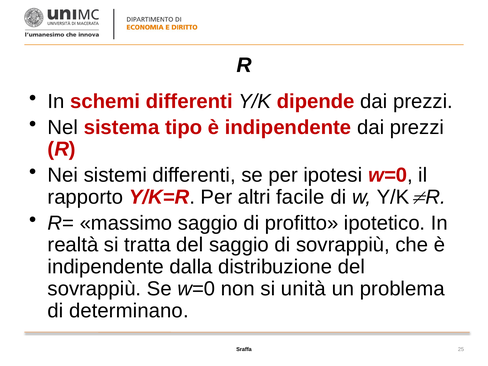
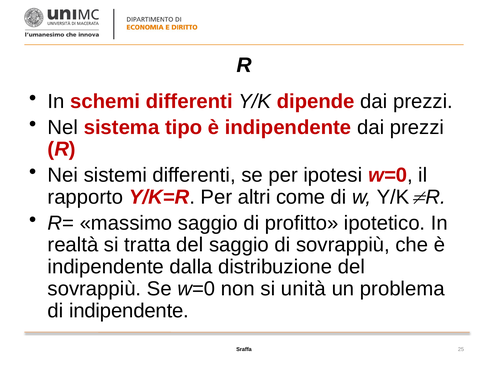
facile: facile -> come
di determinano: determinano -> indipendente
